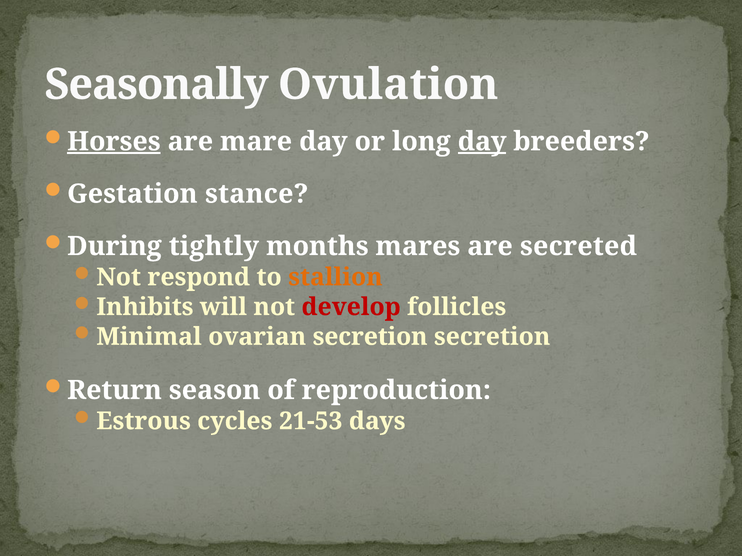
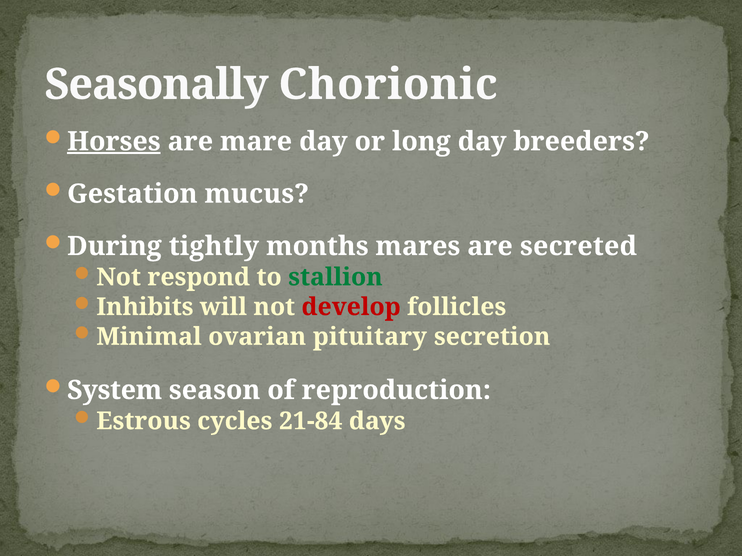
Ovulation: Ovulation -> Chorionic
day at (482, 142) underline: present -> none
stance: stance -> mucus
stallion colour: orange -> green
ovarian secretion: secretion -> pituitary
Return: Return -> System
21-53: 21-53 -> 21-84
